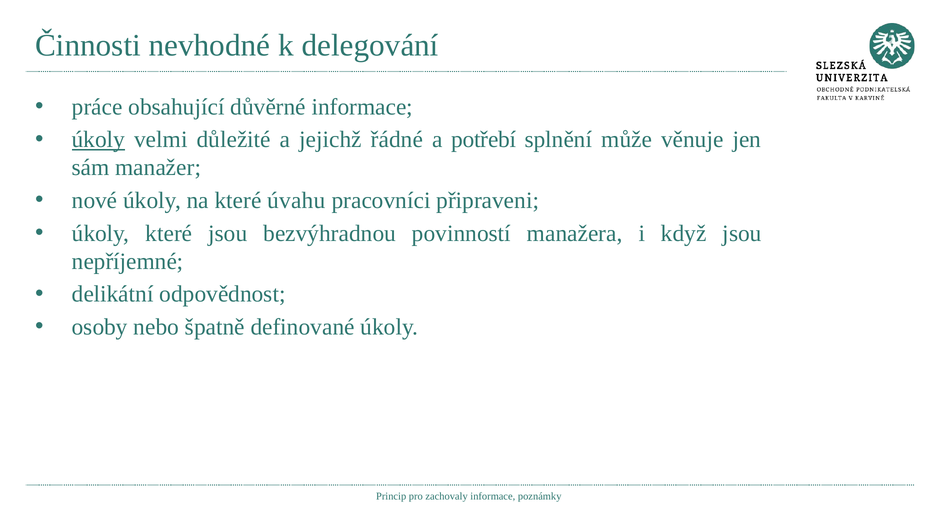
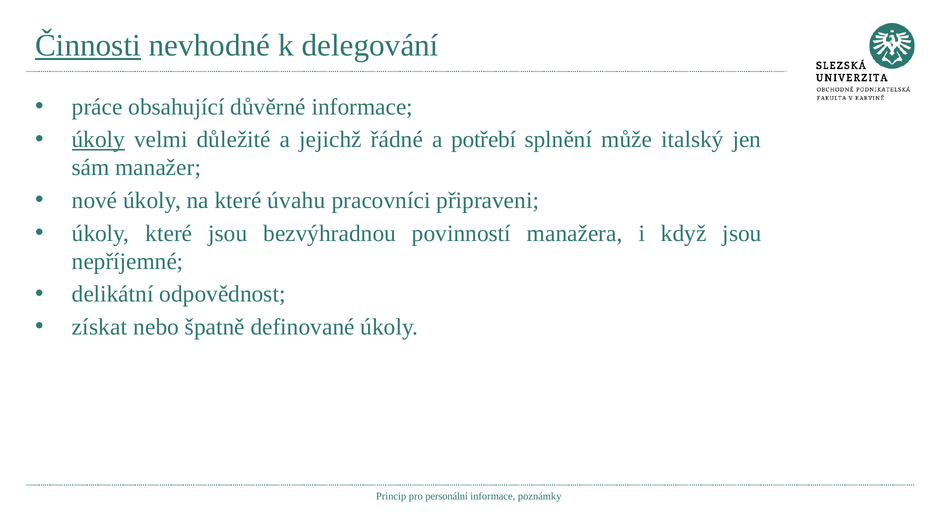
Činnosti underline: none -> present
věnuje: věnuje -> italský
osoby: osoby -> získat
zachovaly: zachovaly -> personální
